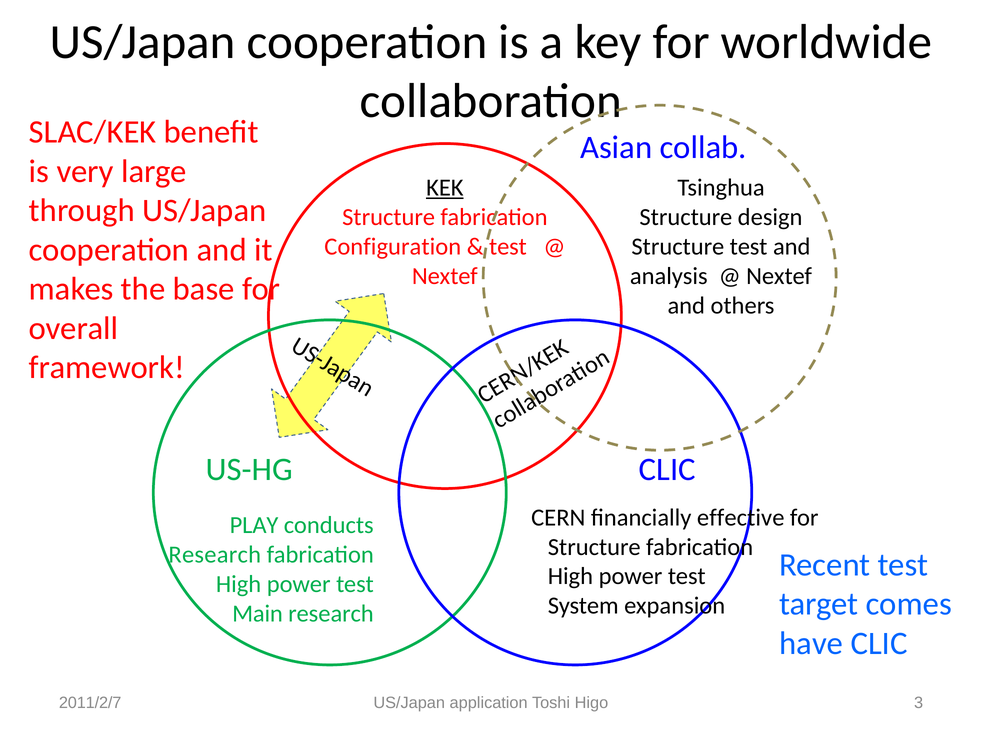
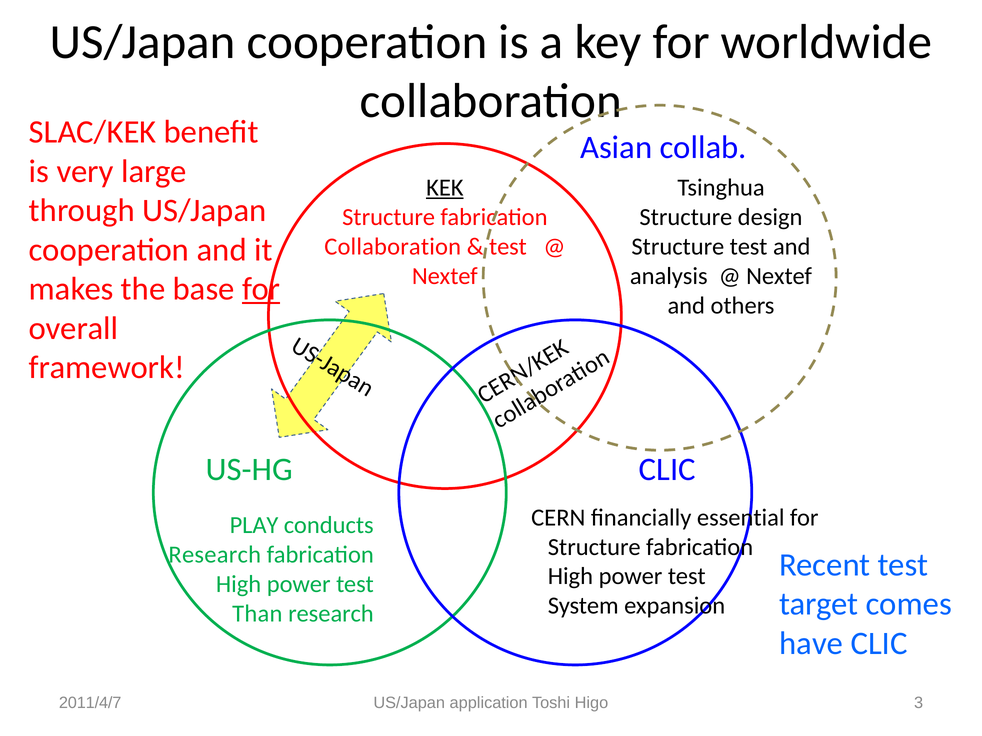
Configuration at (393, 247): Configuration -> Collaboration
for at (261, 289) underline: none -> present
effective: effective -> essential
Main: Main -> Than
2011/2/7: 2011/2/7 -> 2011/4/7
